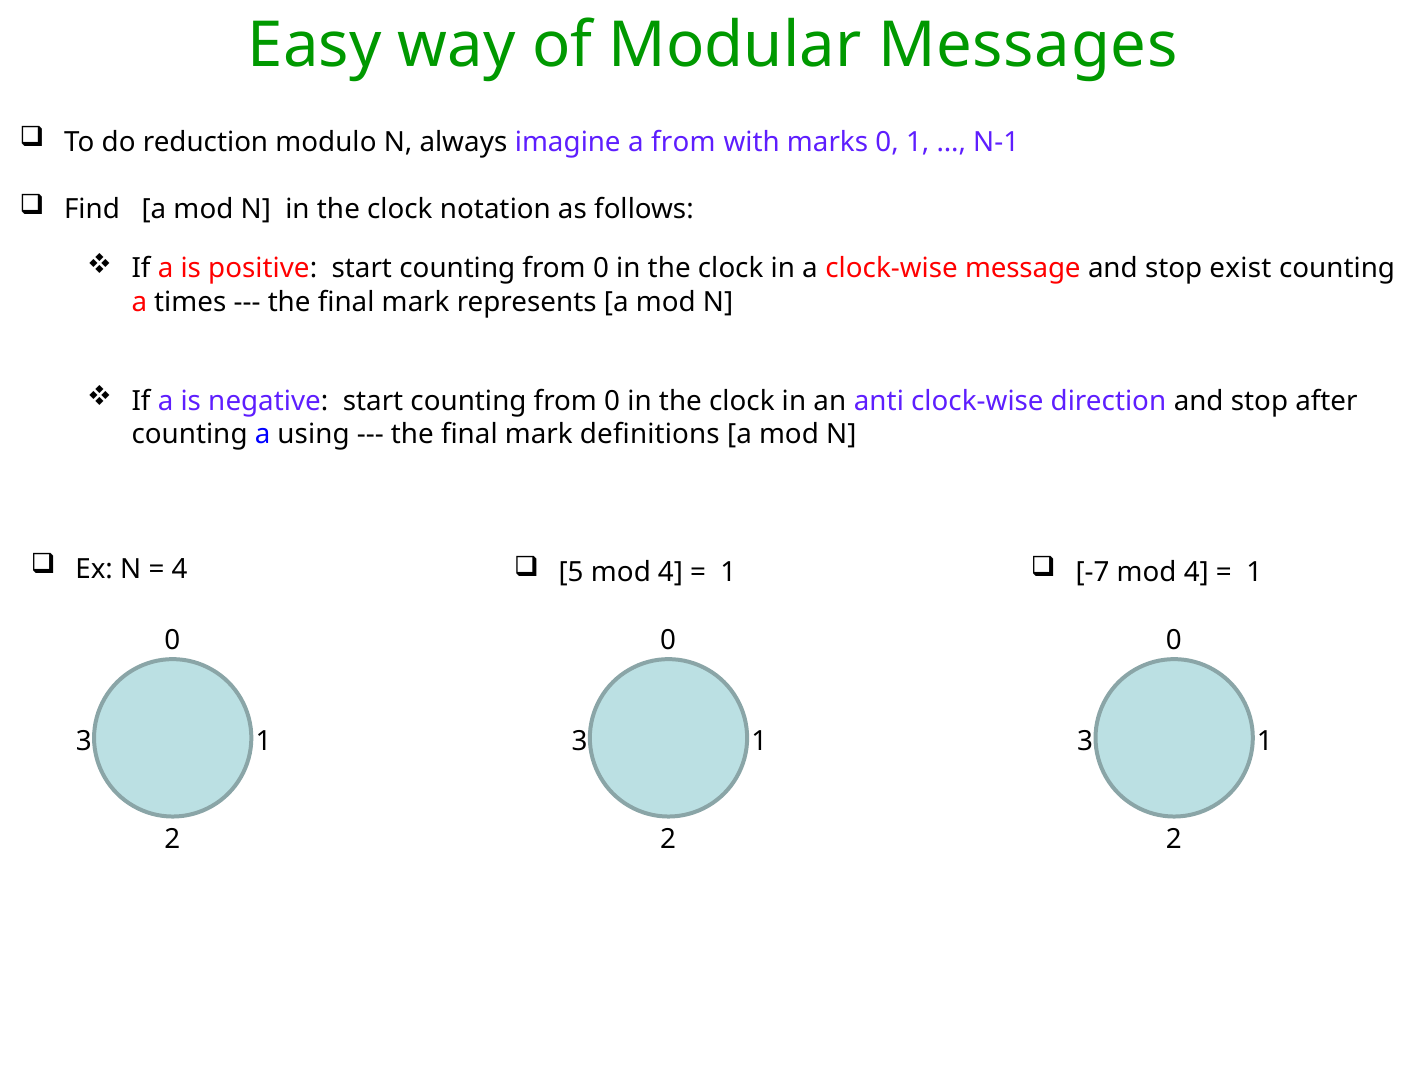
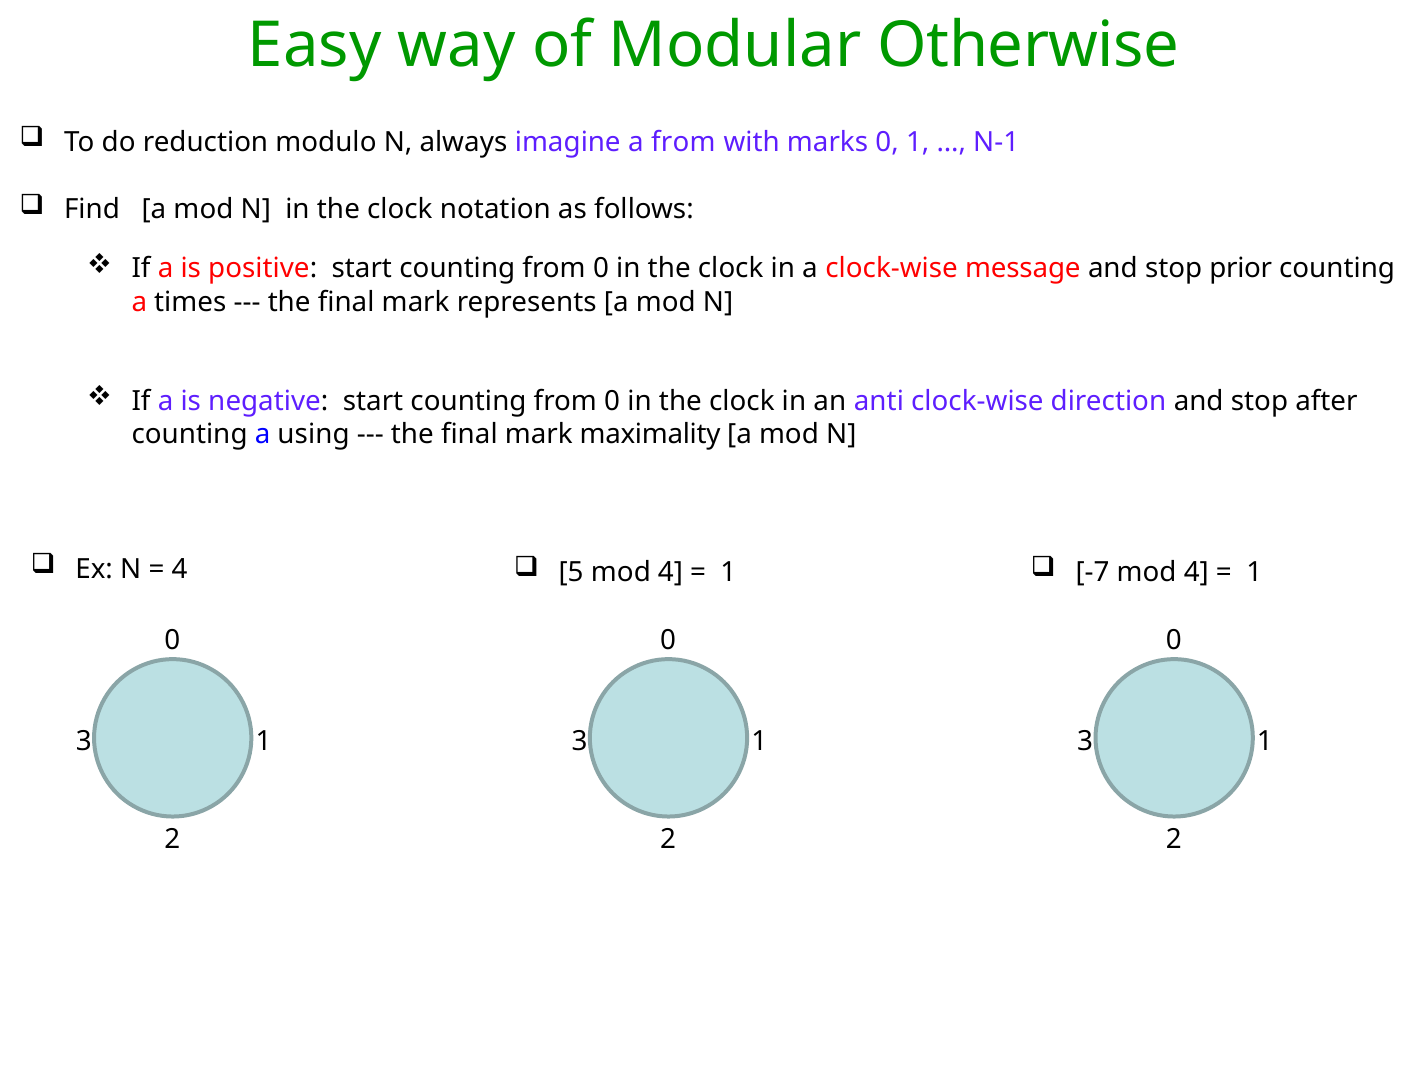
Messages: Messages -> Otherwise
exist: exist -> prior
definitions: definitions -> maximality
